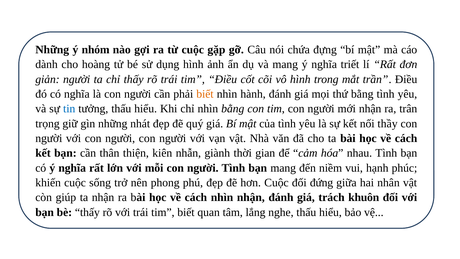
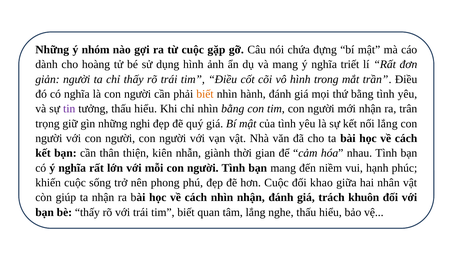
tin colour: blue -> purple
nhát: nhát -> nghi
nối thầy: thầy -> lắng
đứng: đứng -> khao
